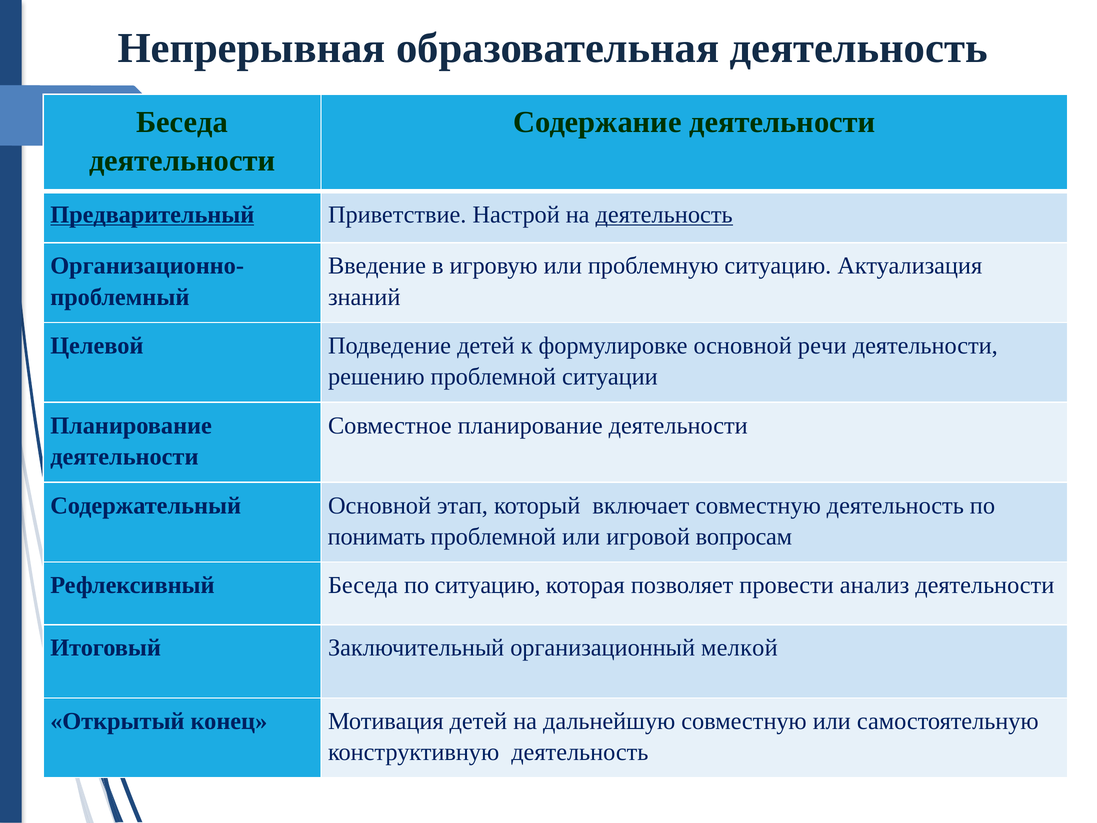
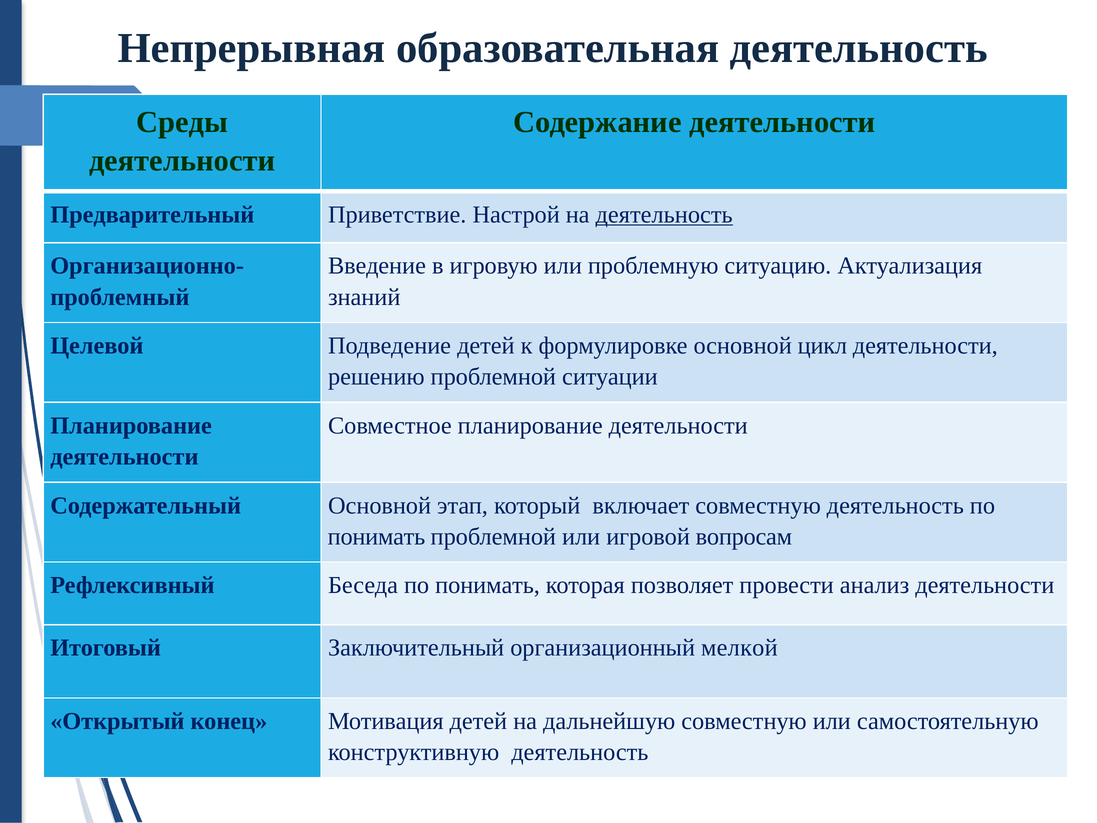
Беседа at (182, 122): Беседа -> Среды
Предварительный underline: present -> none
речи: речи -> цикл
Беседа по ситуацию: ситуацию -> понимать
